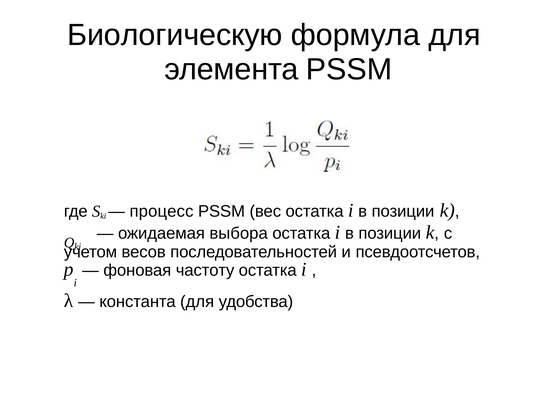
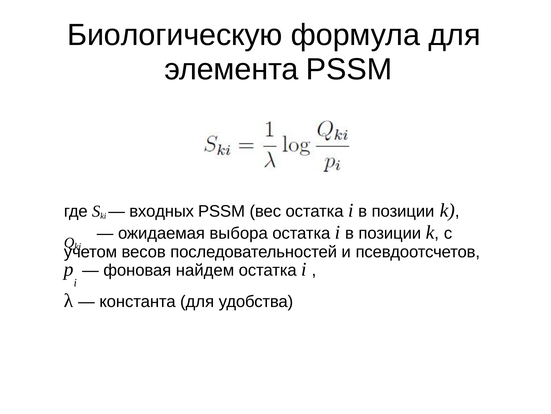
процесс: процесс -> входных
частоту: частоту -> найдем
